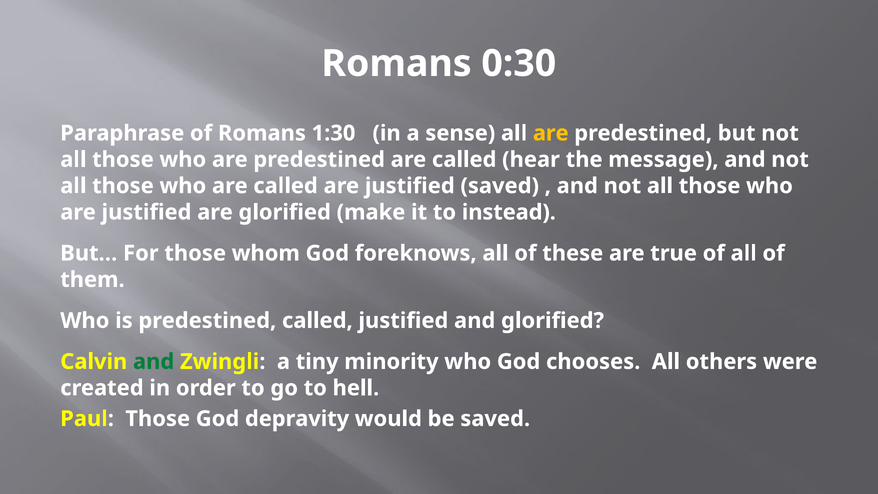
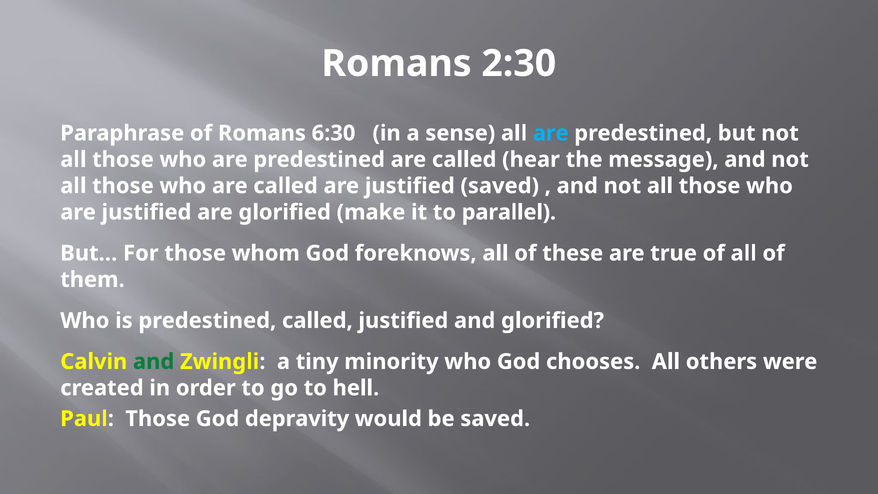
0:30: 0:30 -> 2:30
1:30: 1:30 -> 6:30
are at (551, 133) colour: yellow -> light blue
instead: instead -> parallel
